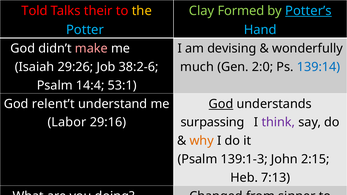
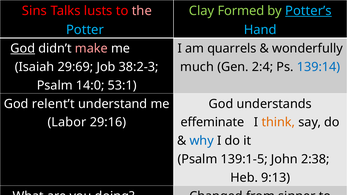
Told: Told -> Sins
their: their -> lusts
the colour: yellow -> pink
God at (23, 49) underline: none -> present
devising: devising -> quarrels
29:26: 29:26 -> 29:69
38:2-6: 38:2-6 -> 38:2-3
2:0: 2:0 -> 2:4
14:4: 14:4 -> 14:0
God at (221, 104) underline: present -> none
surpassing: surpassing -> effeminate
think colour: purple -> orange
why colour: orange -> blue
139:1-3: 139:1-3 -> 139:1-5
2:15: 2:15 -> 2:38
7:13: 7:13 -> 9:13
